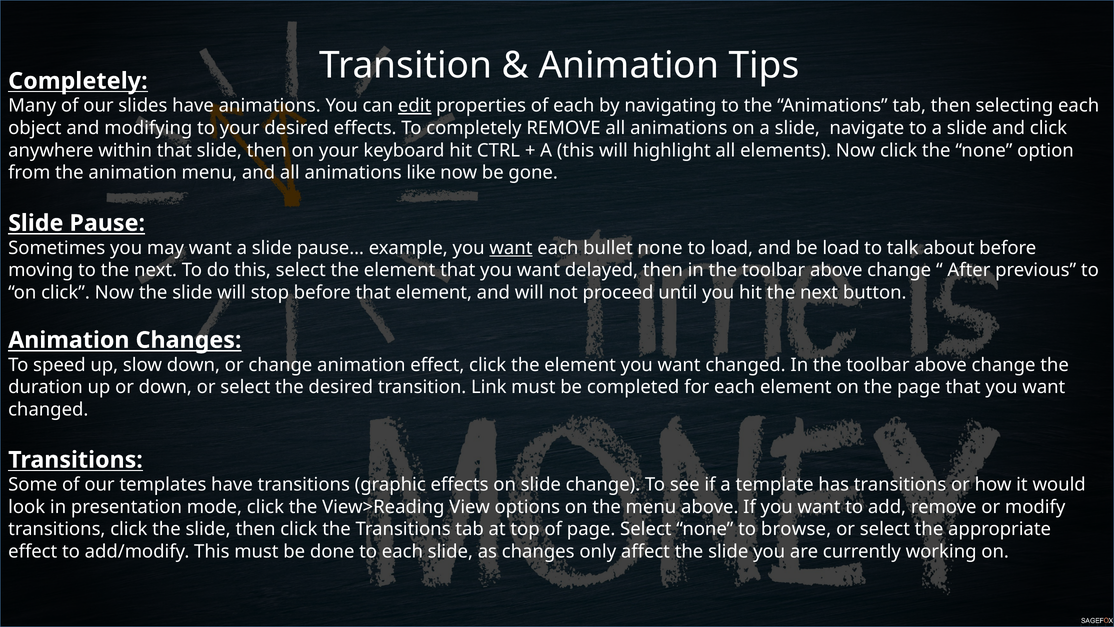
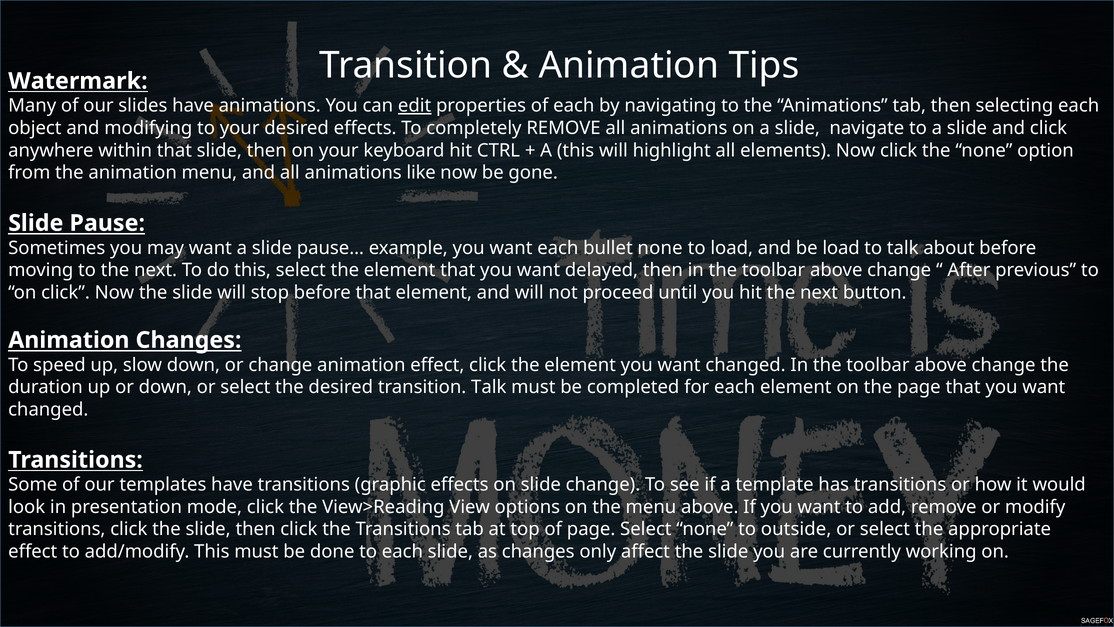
Completely at (78, 81): Completely -> Watermark
want at (511, 248) underline: present -> none
transition Link: Link -> Talk
browse: browse -> outside
